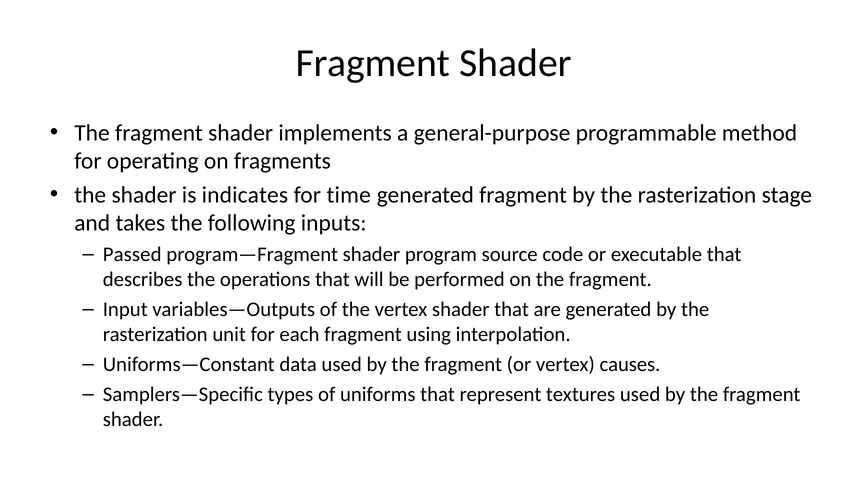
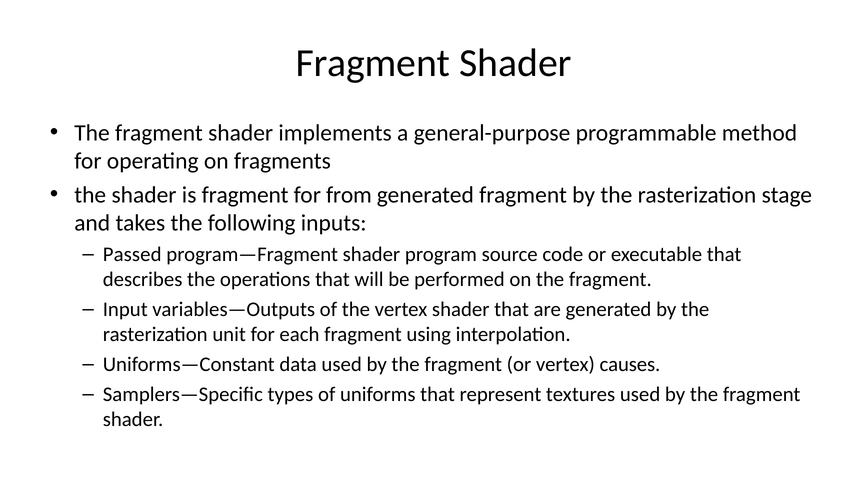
is indicates: indicates -> fragment
time: time -> from
